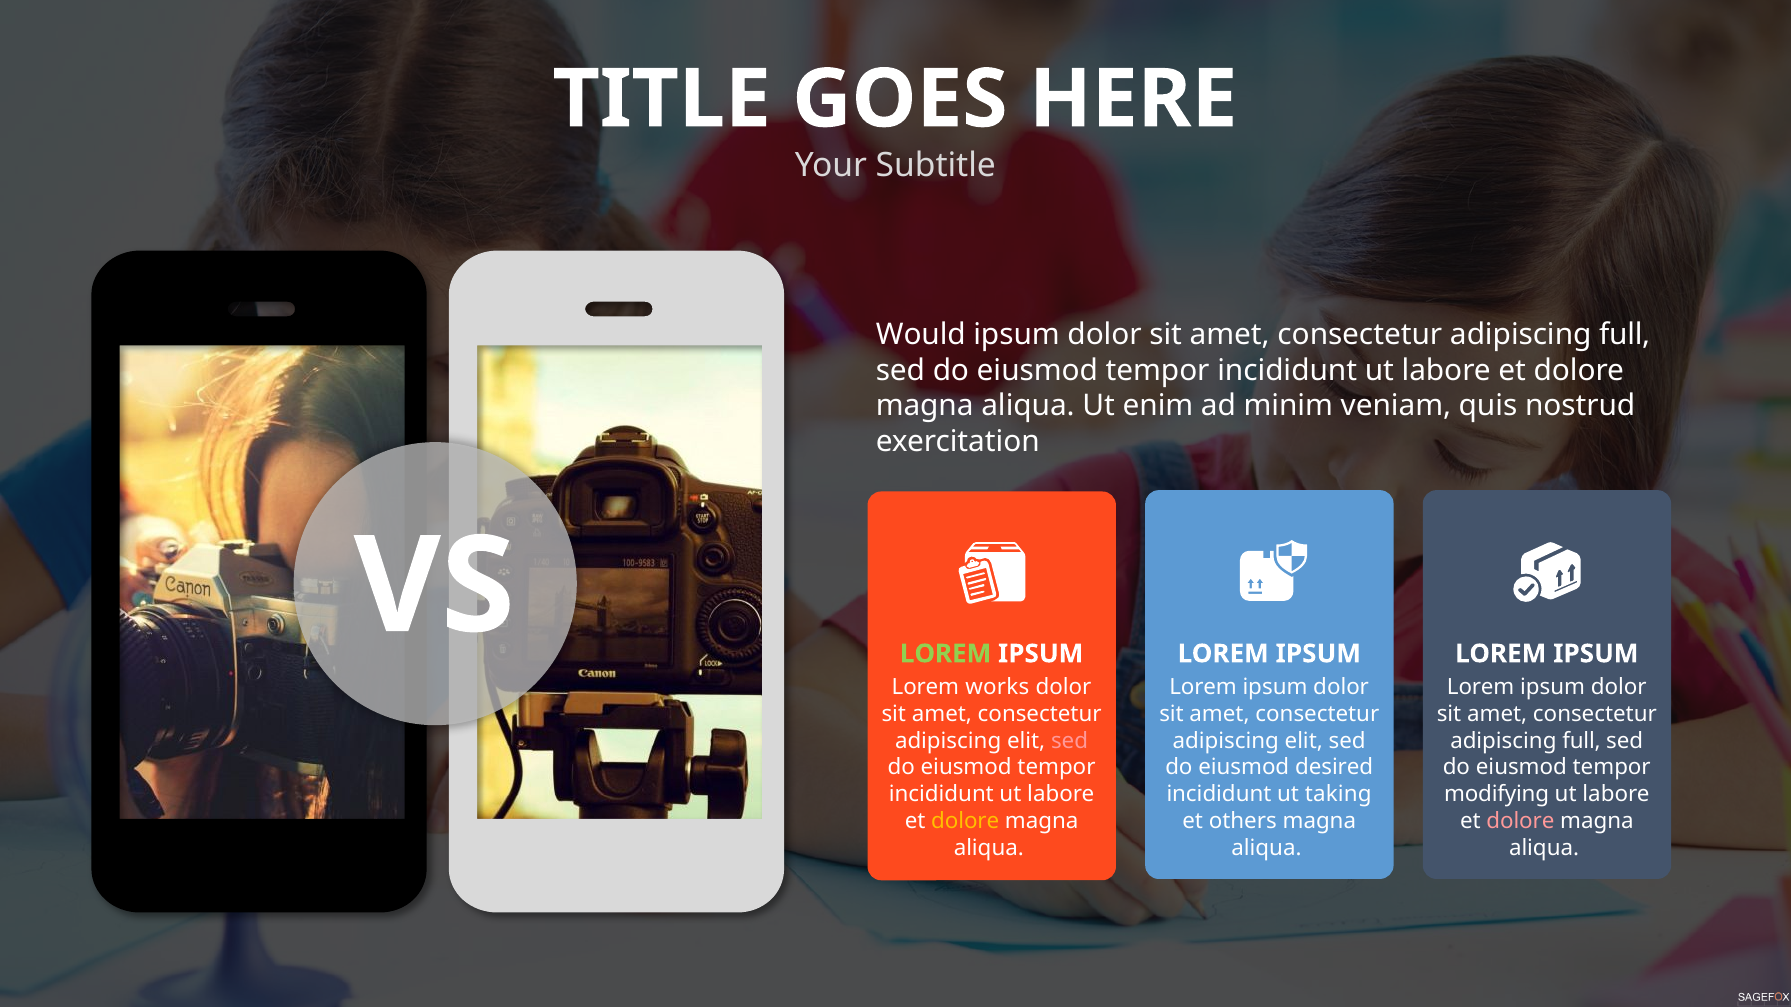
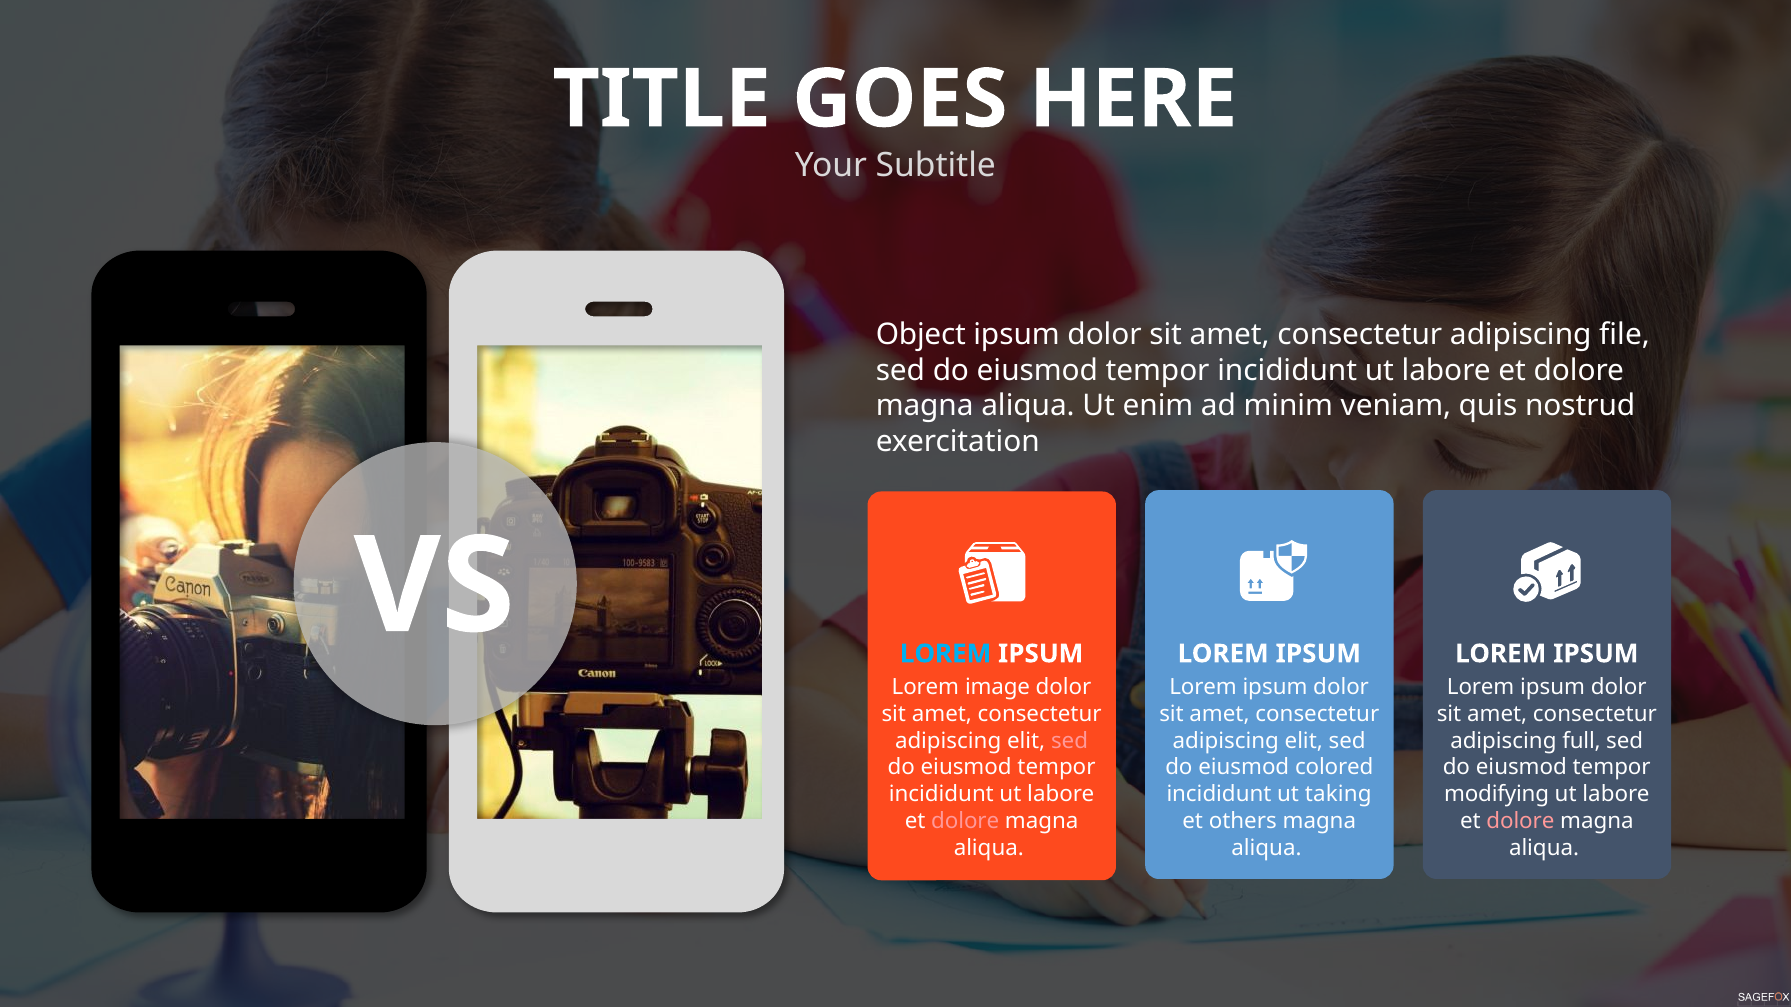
Would: Would -> Object
full at (1625, 335): full -> file
LOREM at (946, 654) colour: light green -> light blue
works: works -> image
desired: desired -> colored
dolore at (965, 822) colour: yellow -> pink
